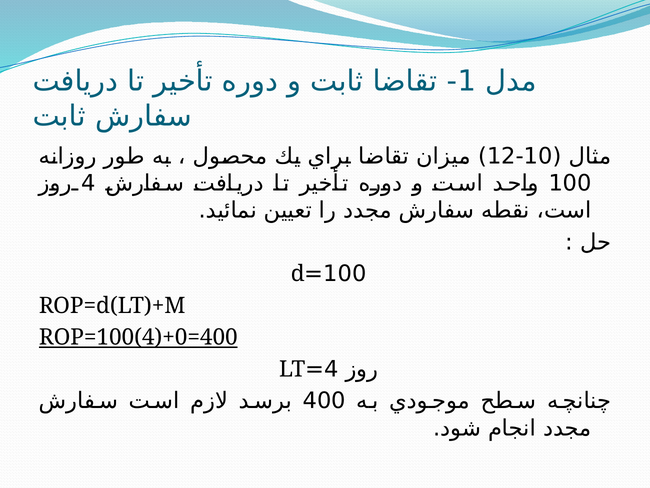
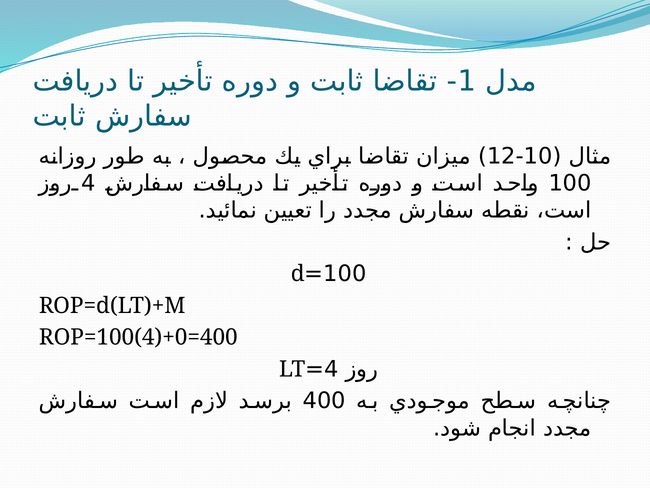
ROP=100(4)+0=400 underline: present -> none
